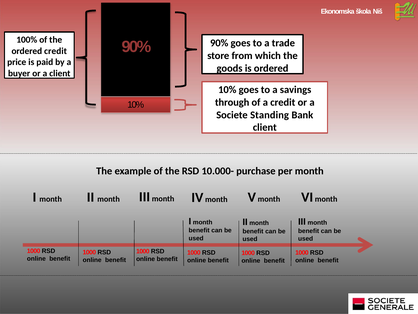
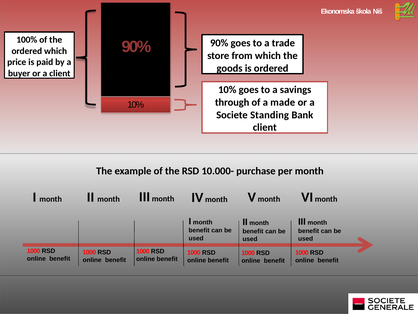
ordered credit: credit -> which
a credit: credit -> made
